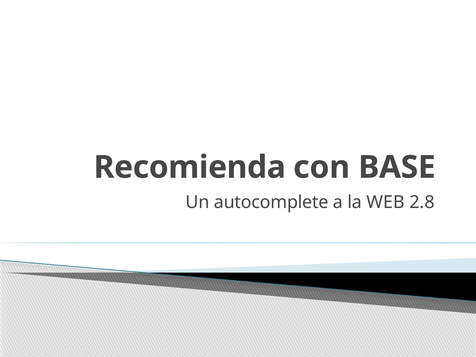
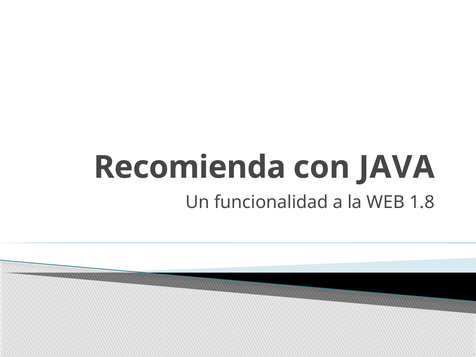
BASE: BASE -> JAVA
autocomplete: autocomplete -> funcionalidad
2.8: 2.8 -> 1.8
